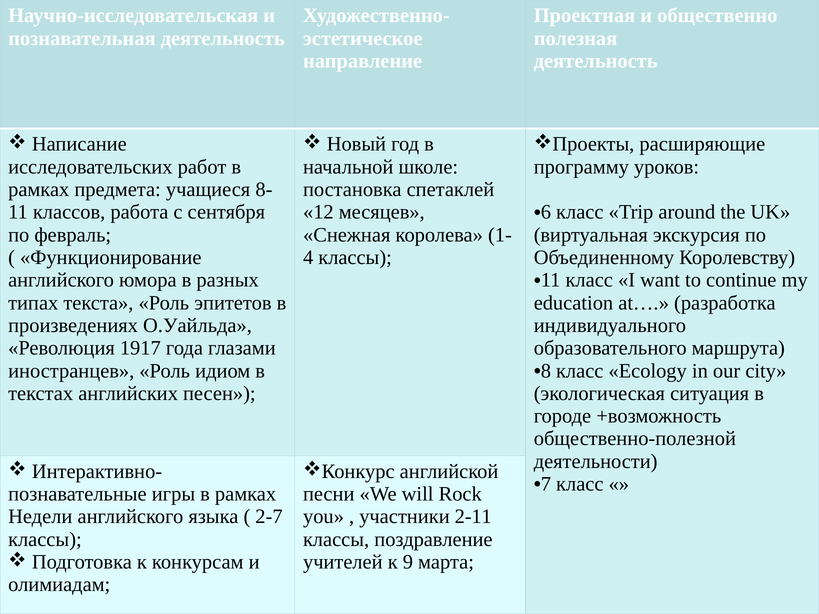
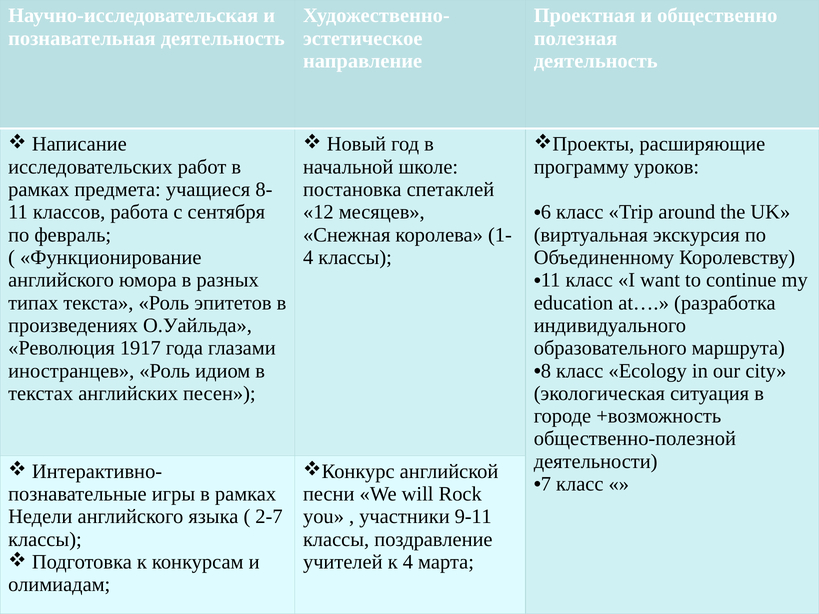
2-11: 2-11 -> 9-11
к 9: 9 -> 4
